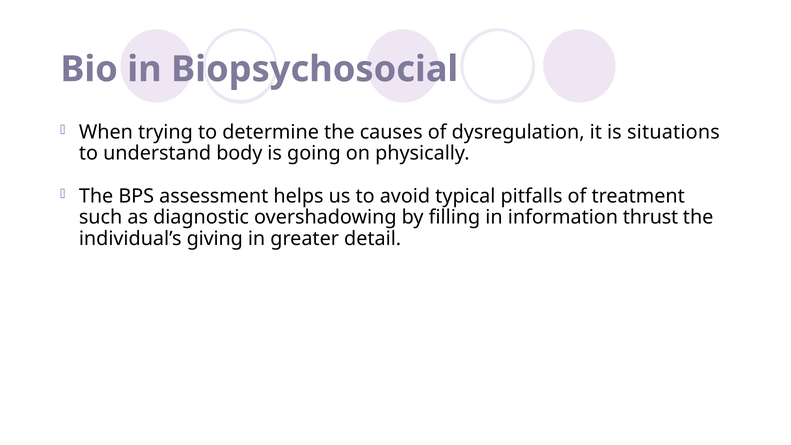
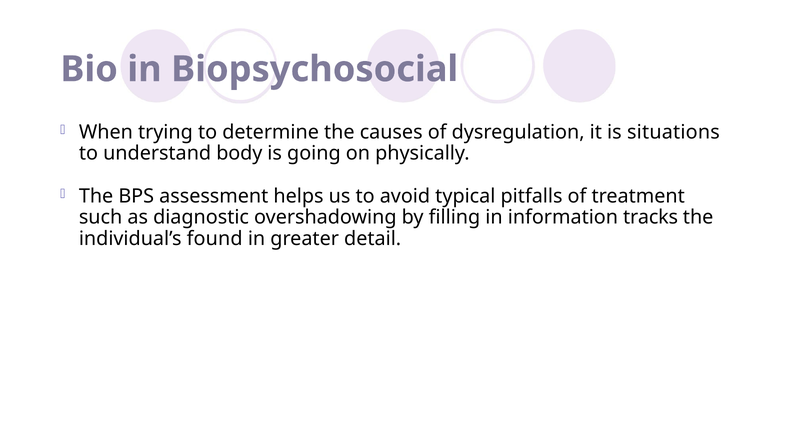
thrust: thrust -> tracks
giving: giving -> found
